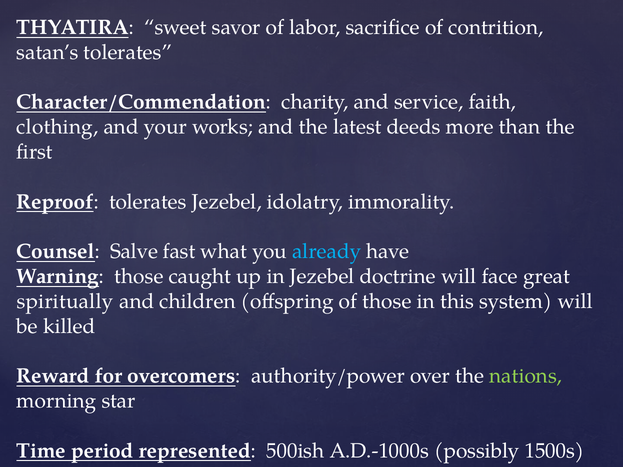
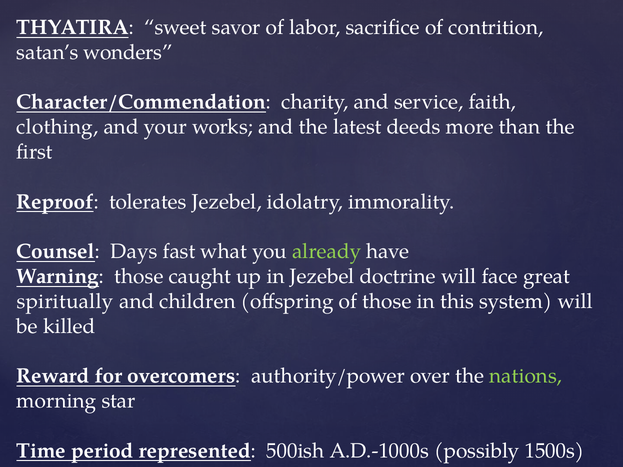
satan’s tolerates: tolerates -> wonders
Salve: Salve -> Days
already colour: light blue -> light green
